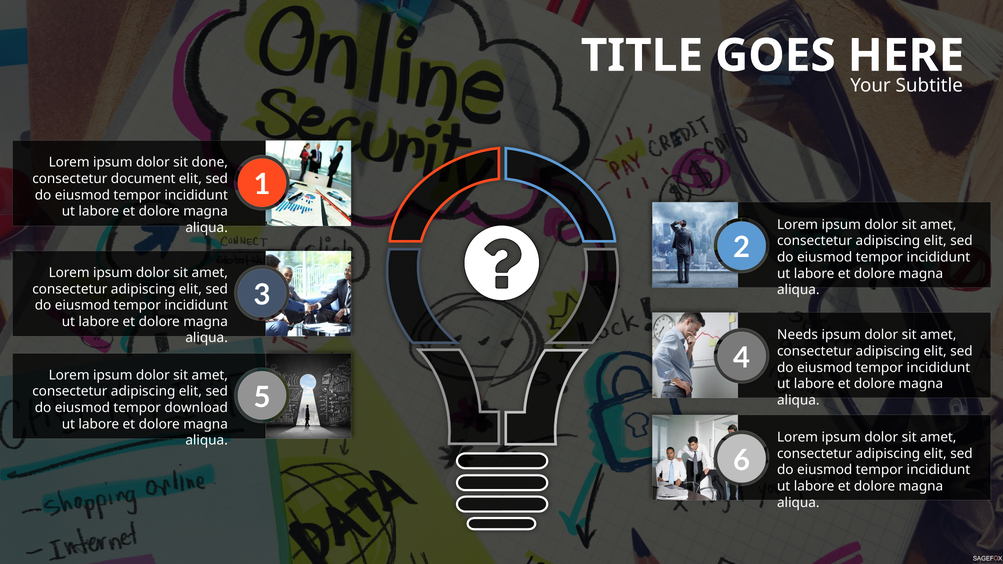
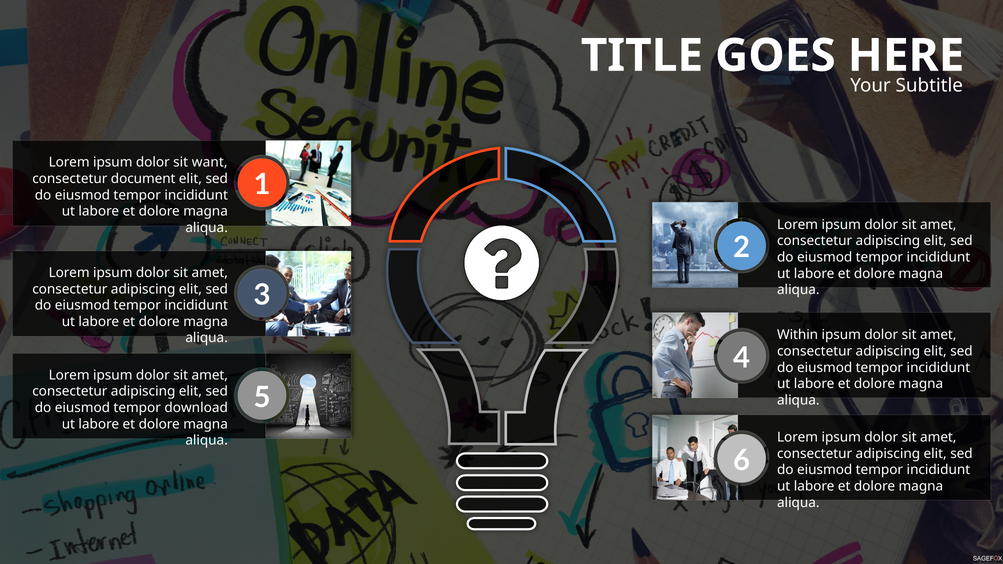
done: done -> want
Needs: Needs -> Within
